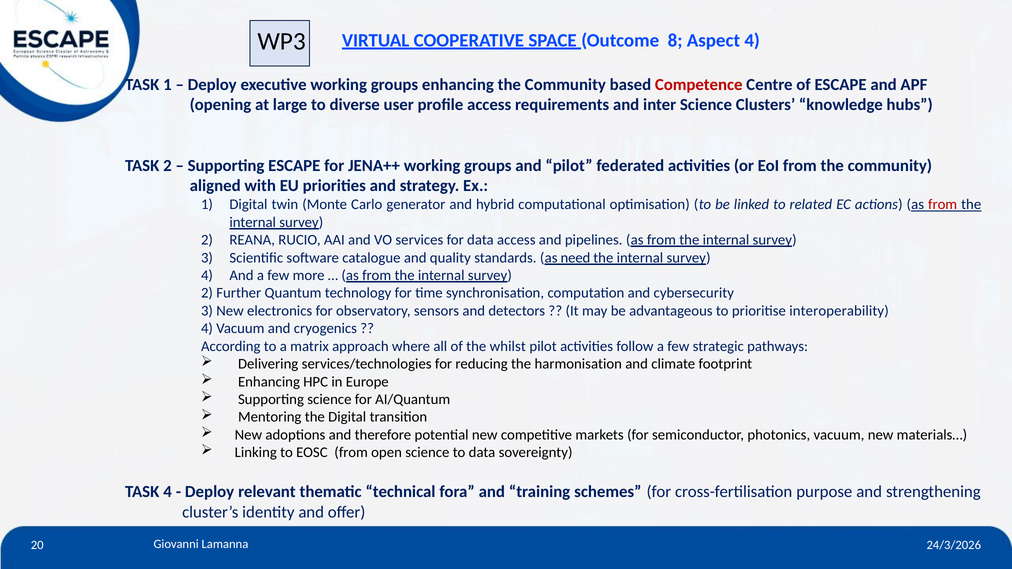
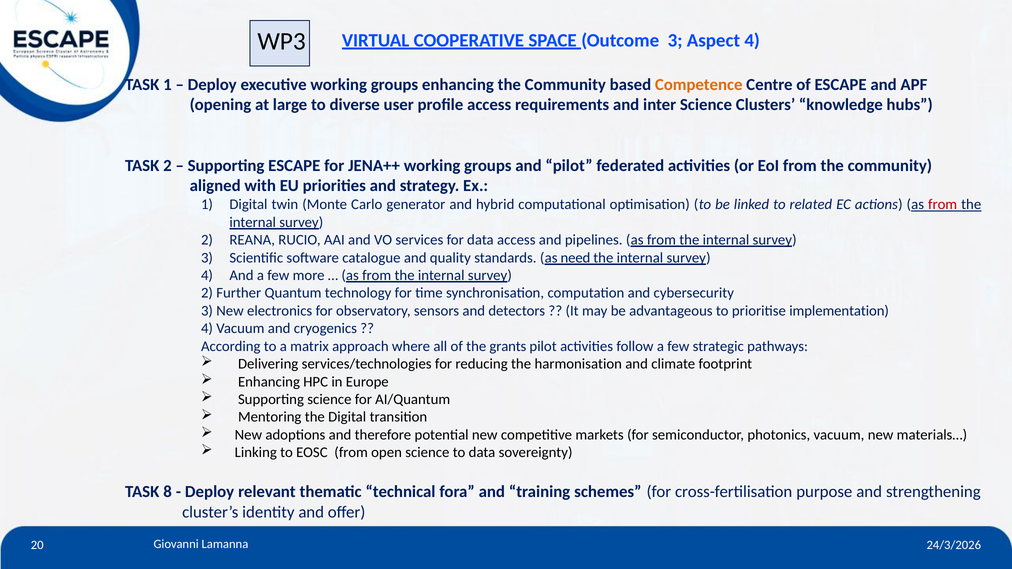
Outcome 8: 8 -> 3
Competence colour: red -> orange
interoperability: interoperability -> implementation
whilst: whilst -> grants
TASK 4: 4 -> 8
